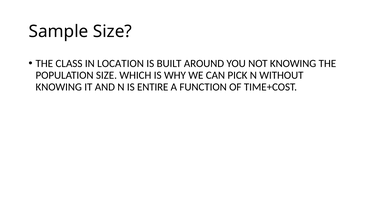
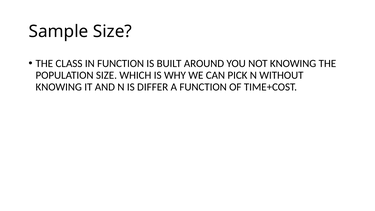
IN LOCATION: LOCATION -> FUNCTION
ENTIRE: ENTIRE -> DIFFER
